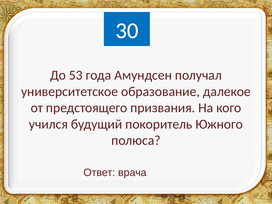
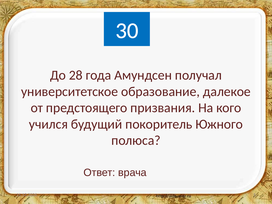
53: 53 -> 28
